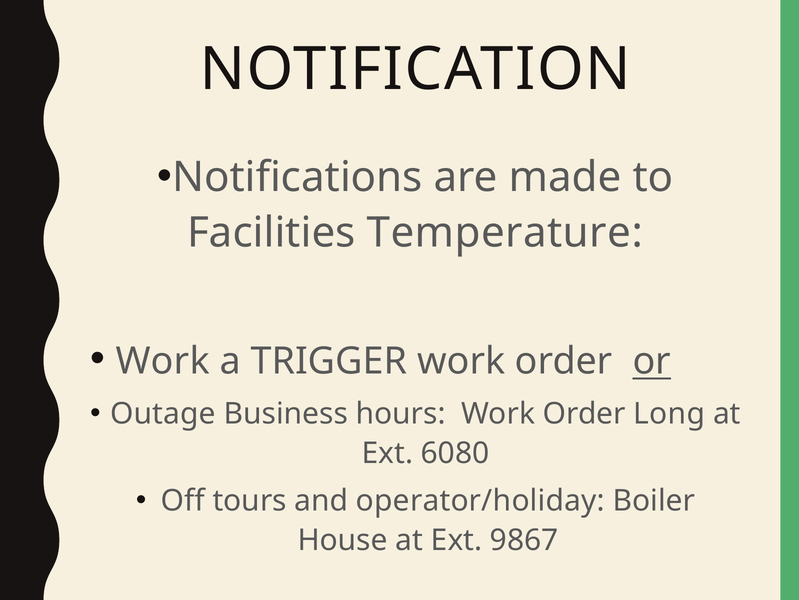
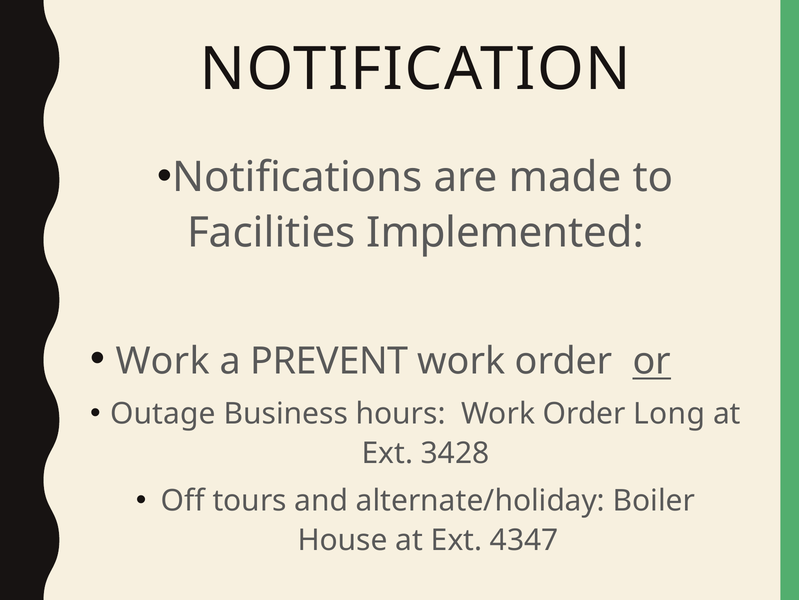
Temperature: Temperature -> Implemented
TRIGGER: TRIGGER -> PREVENT
6080: 6080 -> 3428
operator/holiday: operator/holiday -> alternate/holiday
9867: 9867 -> 4347
